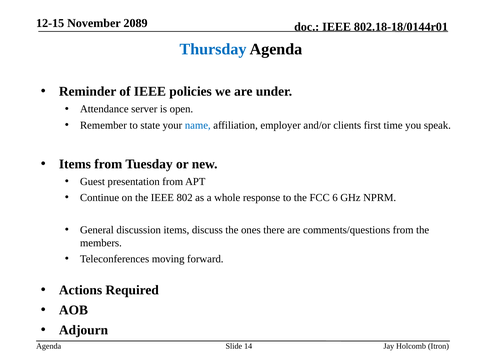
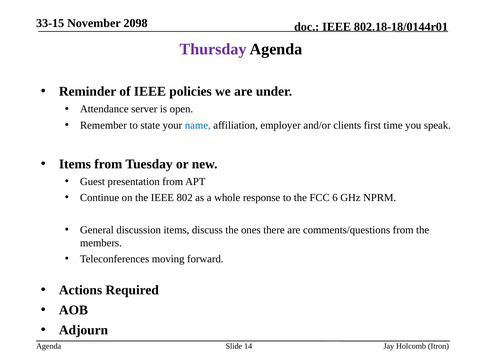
12-15: 12-15 -> 33-15
2089: 2089 -> 2098
Thursday colour: blue -> purple
